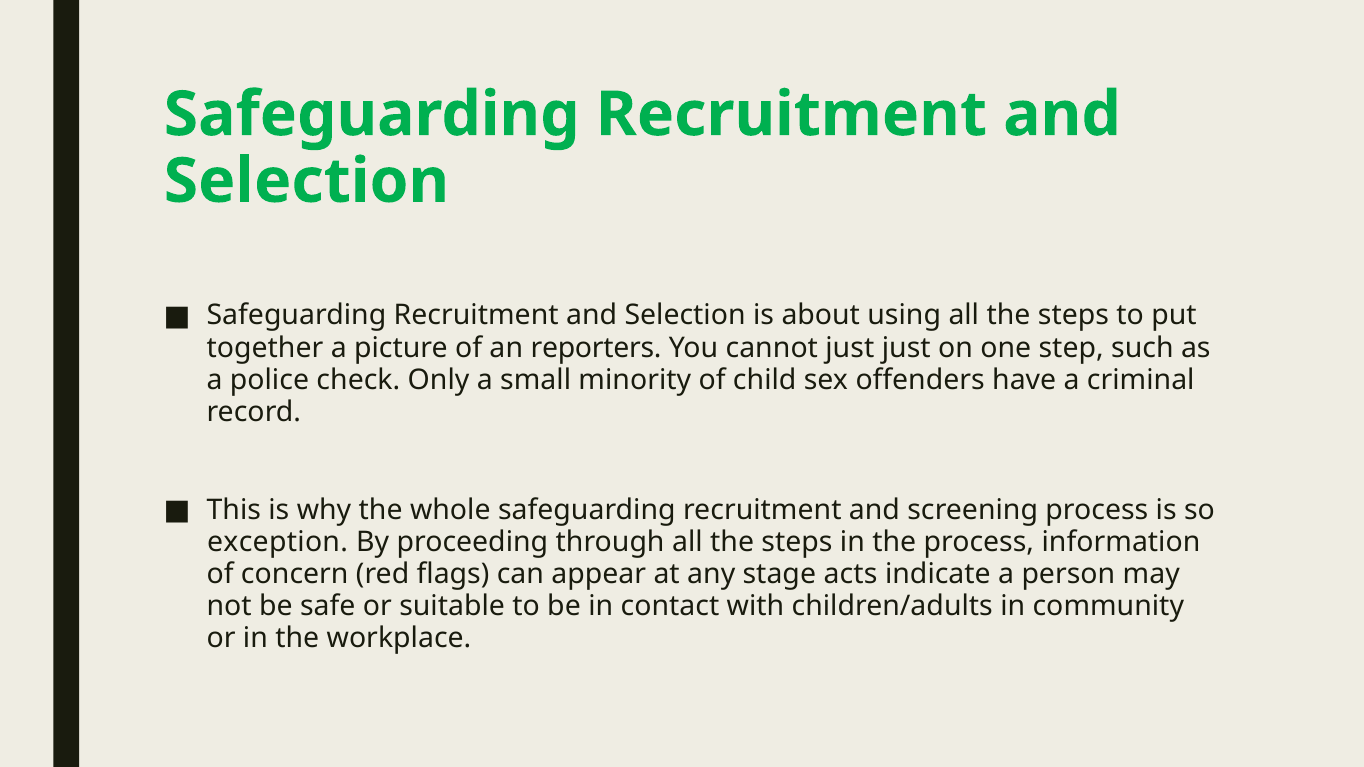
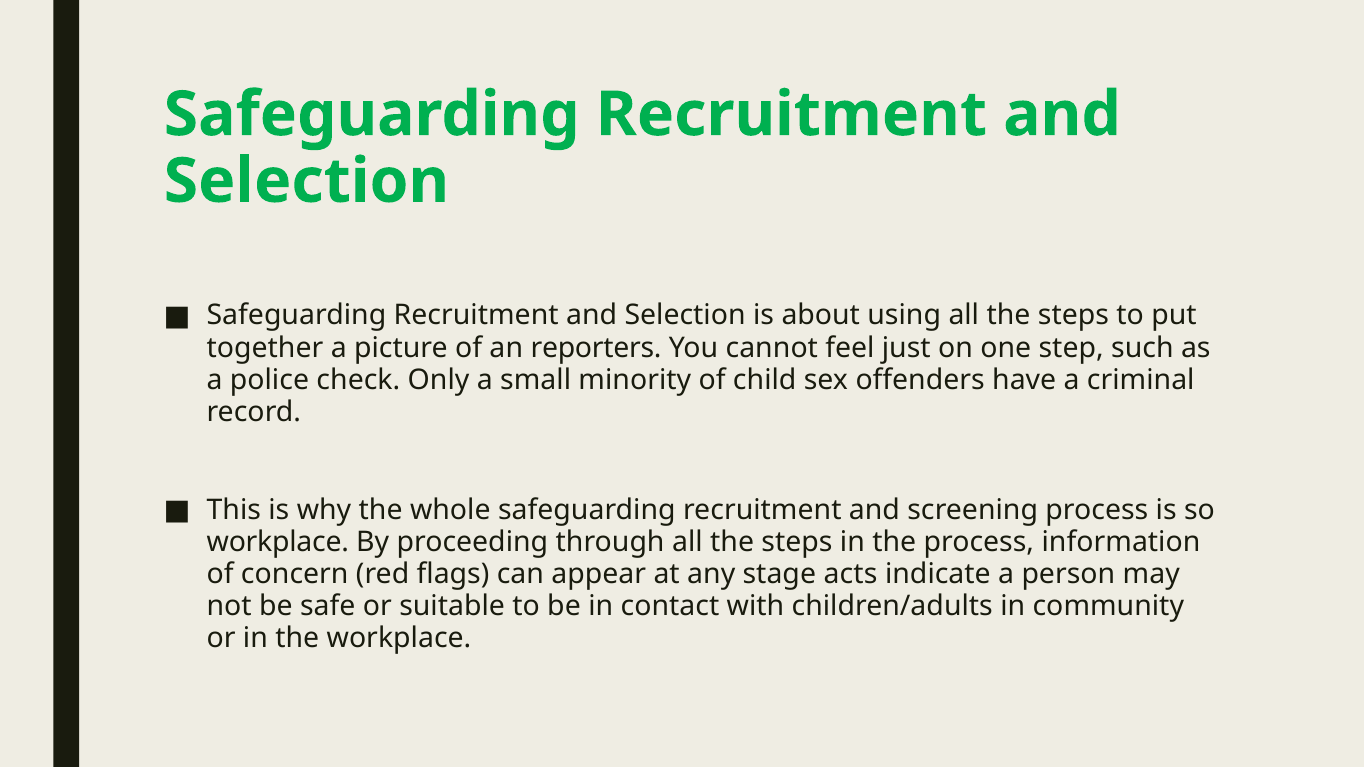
cannot just: just -> feel
exception at (278, 542): exception -> workplace
